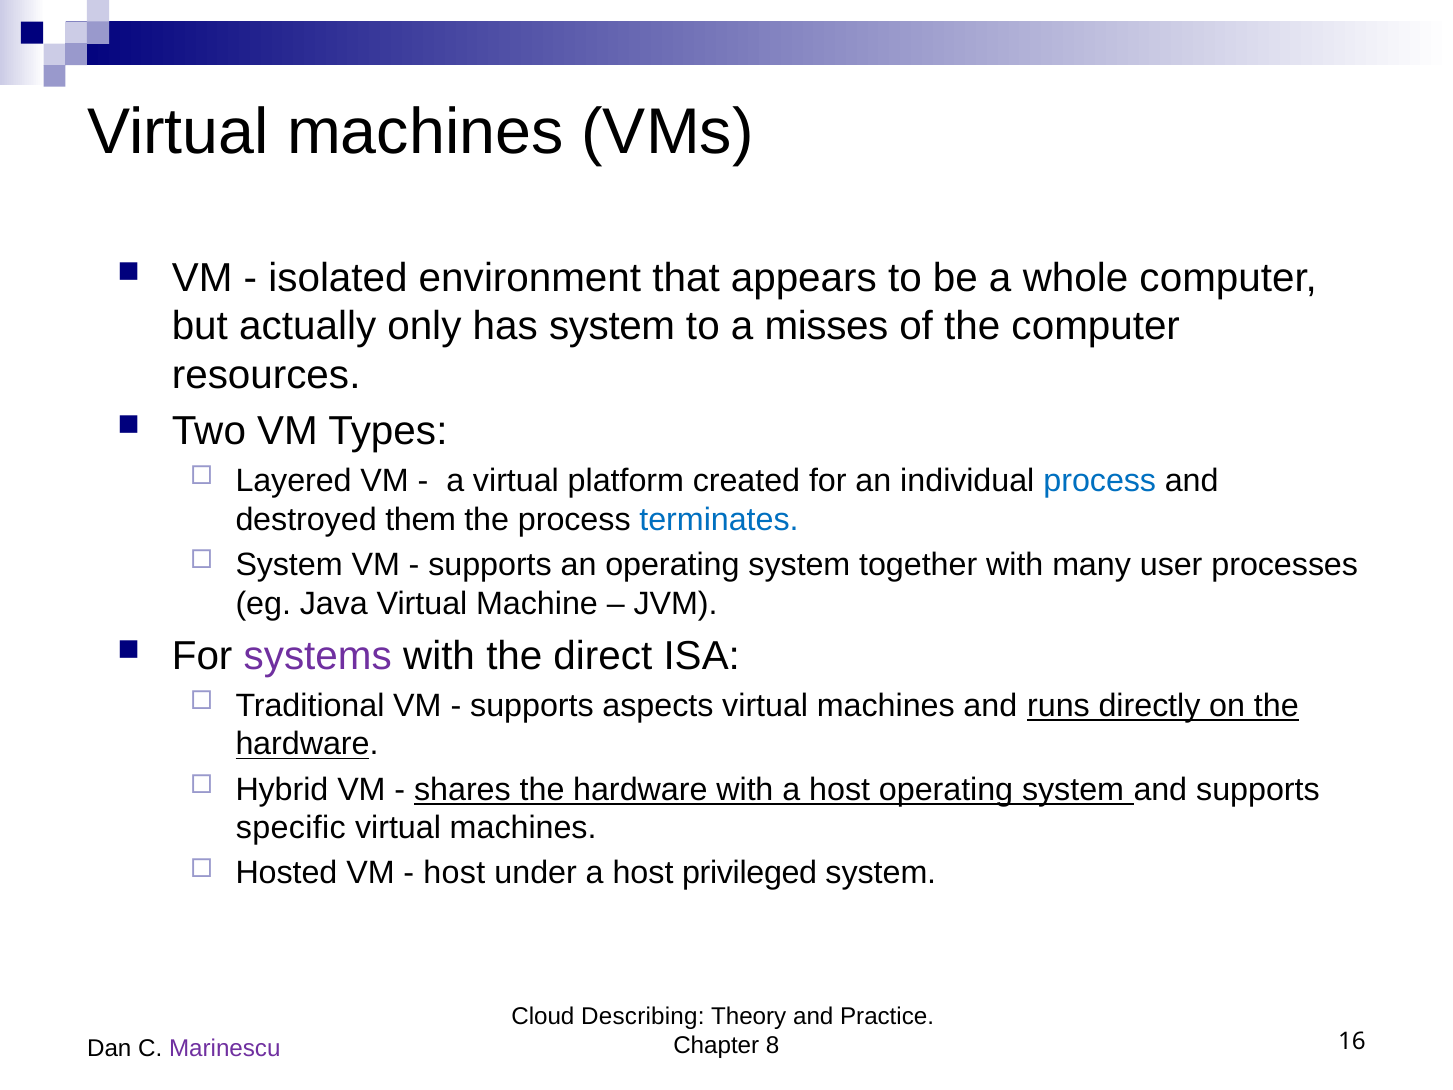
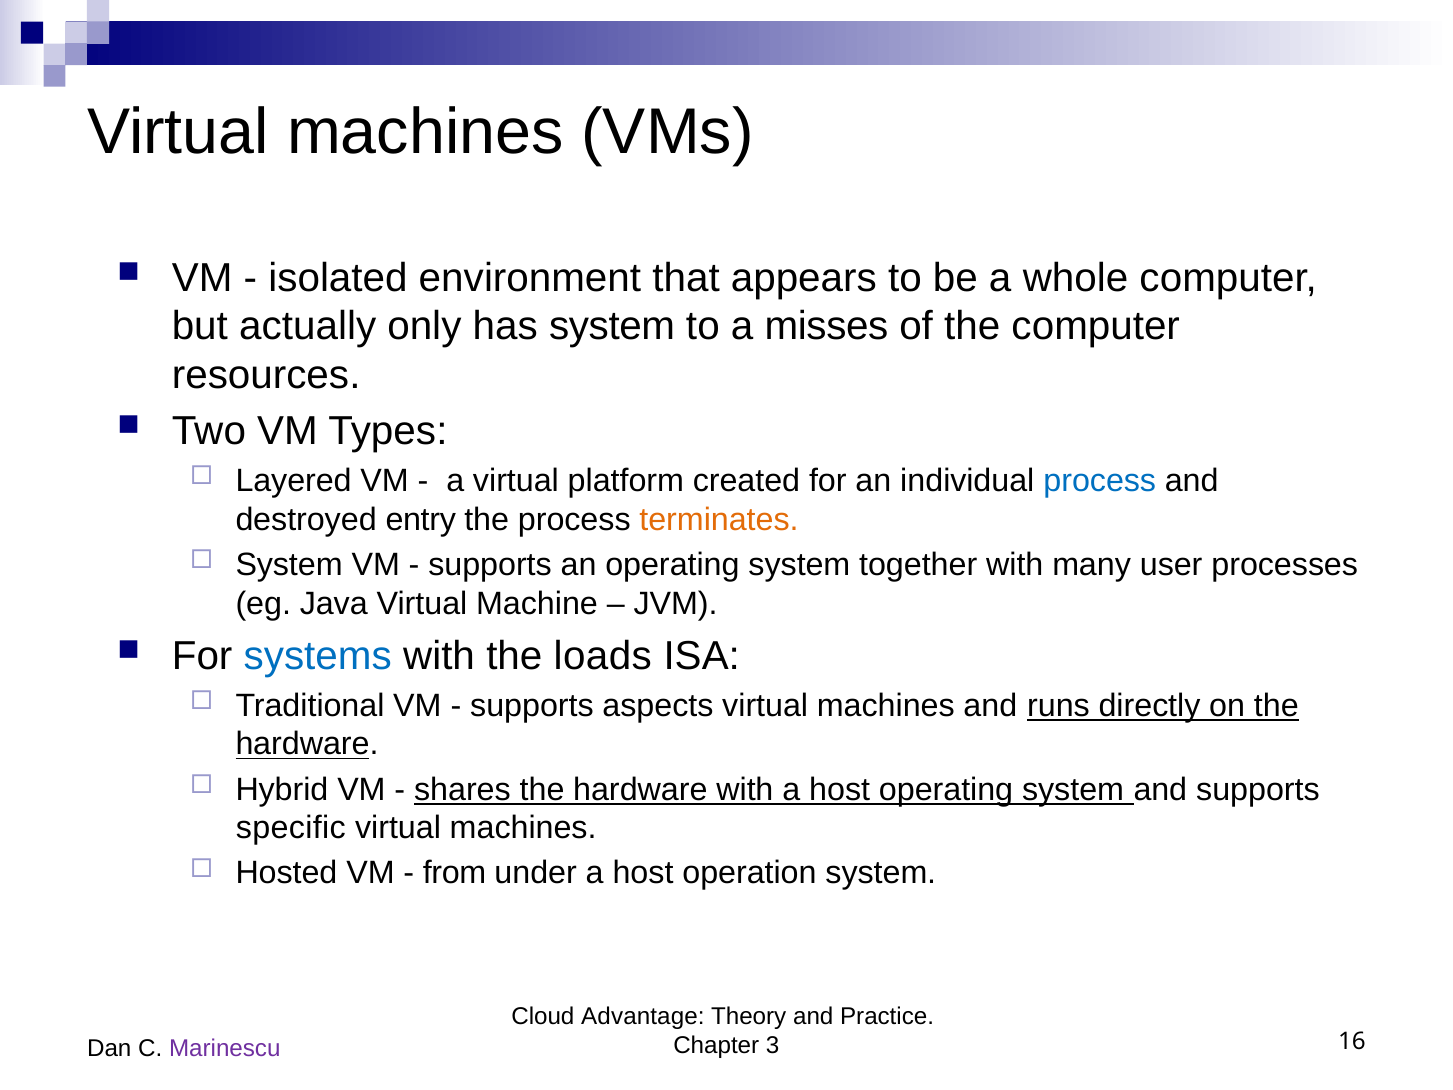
them: them -> entry
terminates colour: blue -> orange
systems colour: purple -> blue
direct: direct -> loads
host at (454, 873): host -> from
privileged: privileged -> operation
Describing: Describing -> Advantage
8: 8 -> 3
